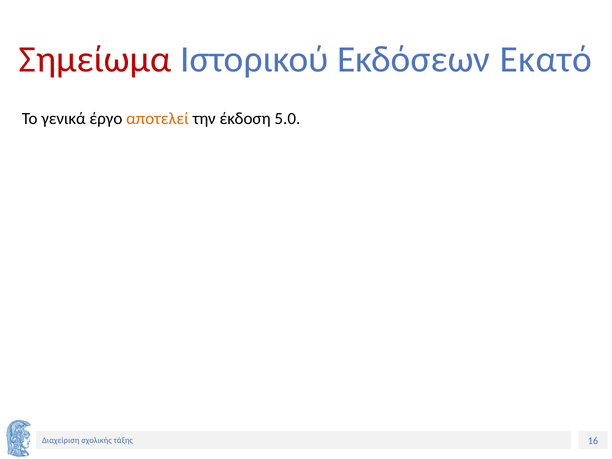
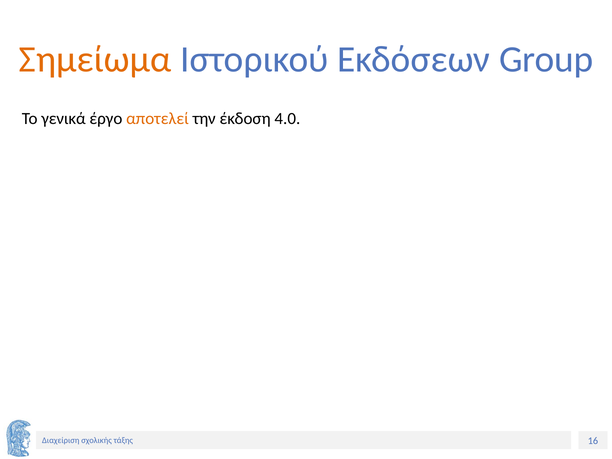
Σημείωμα colour: red -> orange
Εκατό: Εκατό -> Group
5.0: 5.0 -> 4.0
